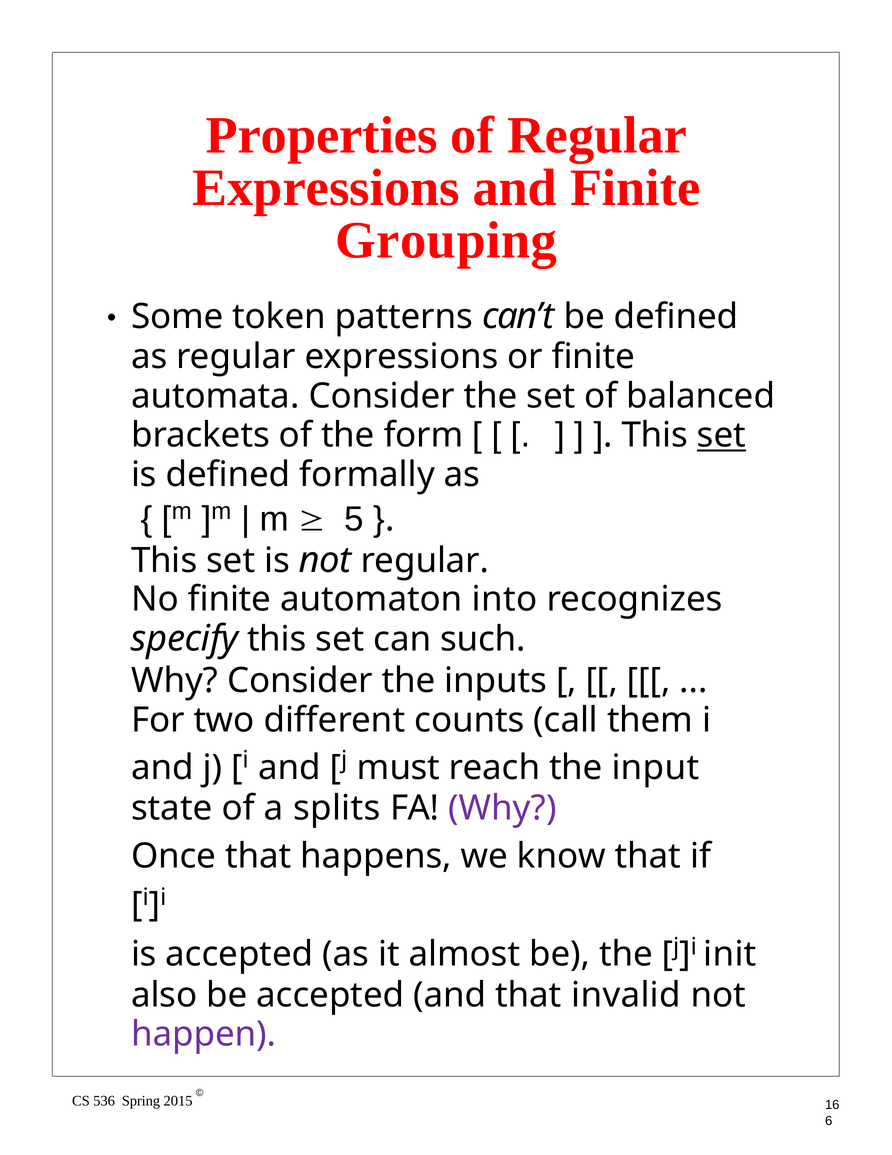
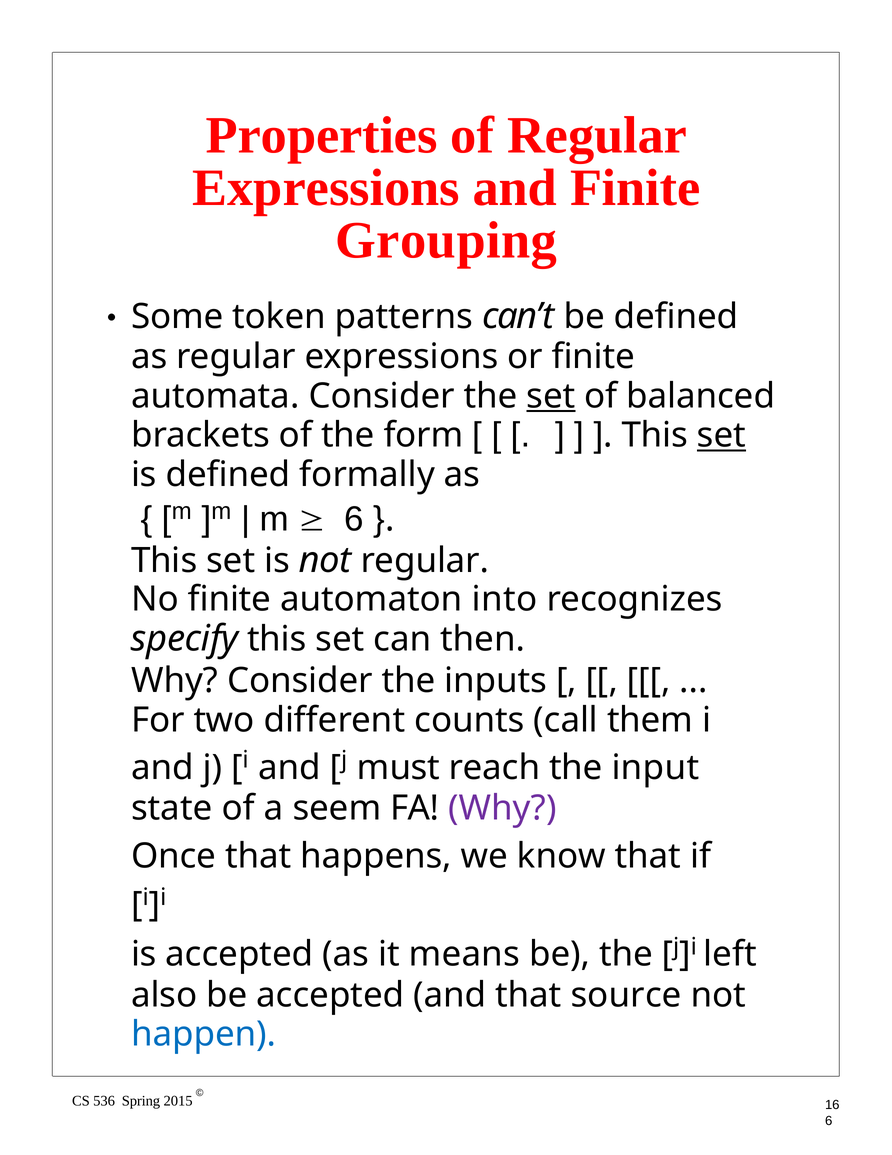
set at (551, 396) underline: none -> present
5 at (354, 519): 5 -> 6
such: such -> then
splits: splits -> seem
almost: almost -> means
init: init -> left
invalid: invalid -> source
happen colour: purple -> blue
